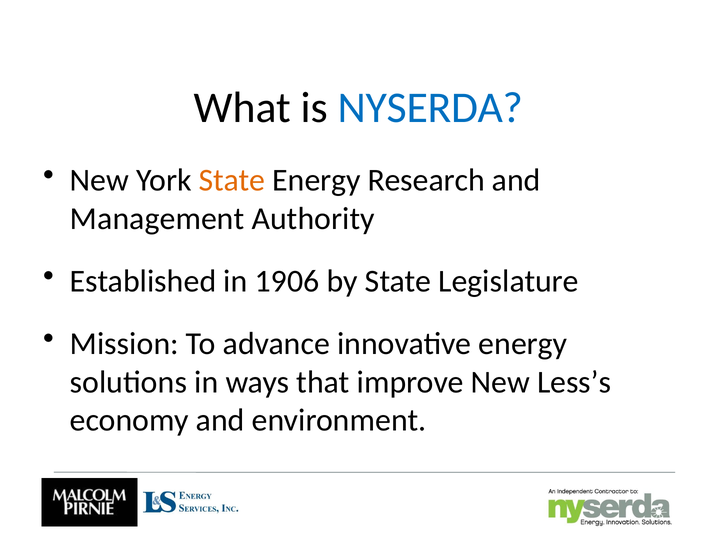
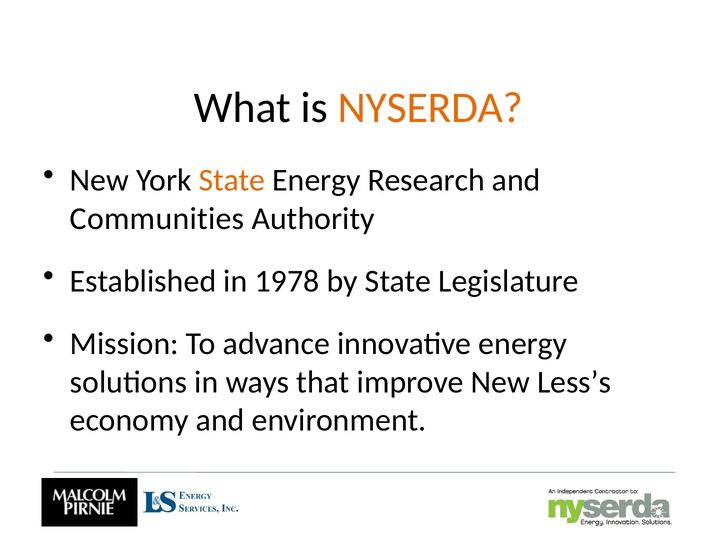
NYSERDA colour: blue -> orange
Management: Management -> Communities
1906: 1906 -> 1978
